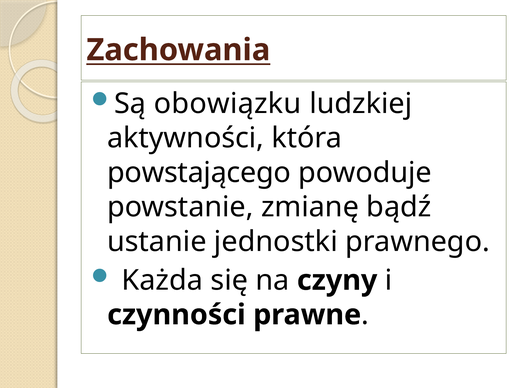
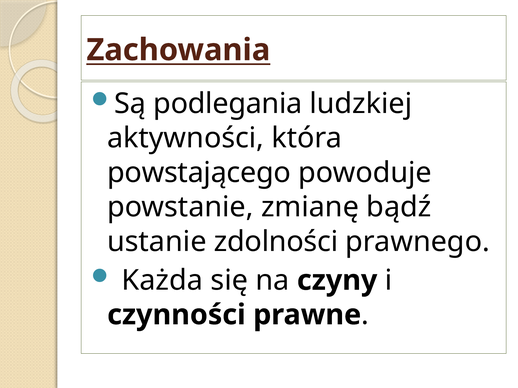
obowiązku: obowiązku -> podlegania
jednostki: jednostki -> zdolności
